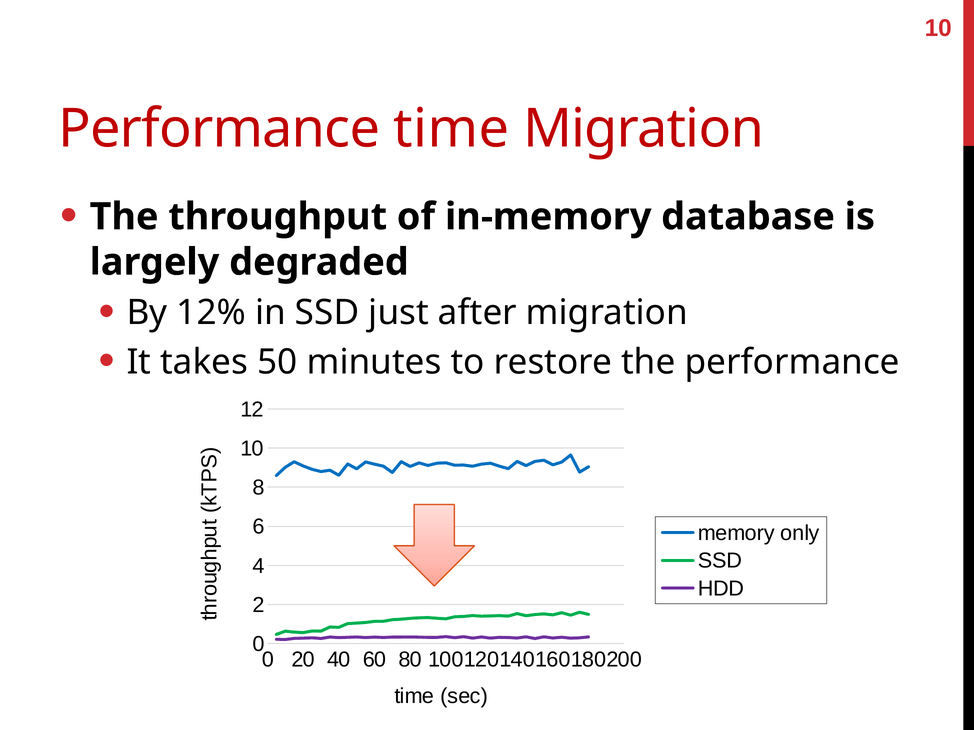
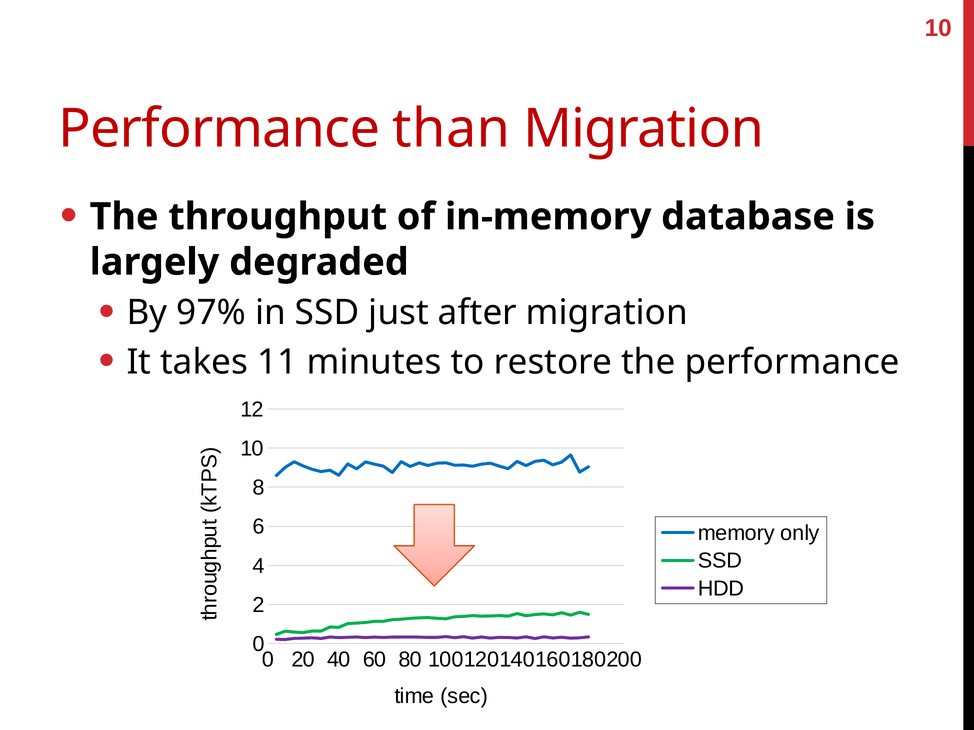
Performance time: time -> than
12%: 12% -> 97%
50: 50 -> 11
